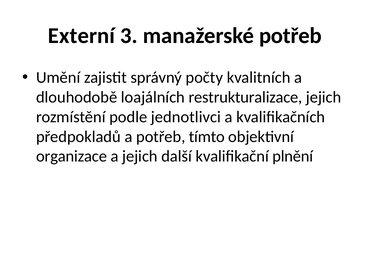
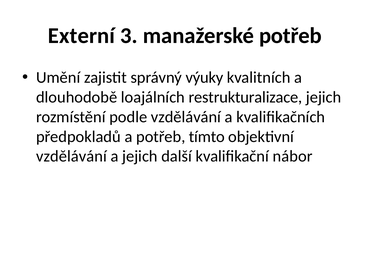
počty: počty -> výuky
podle jednotlivci: jednotlivci -> vzdělávání
organizace at (72, 157): organizace -> vzdělávání
plnění: plnění -> nábor
